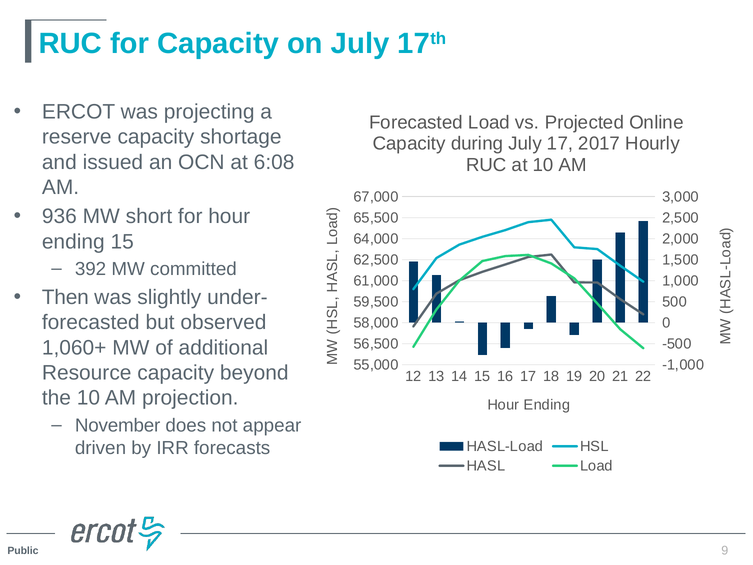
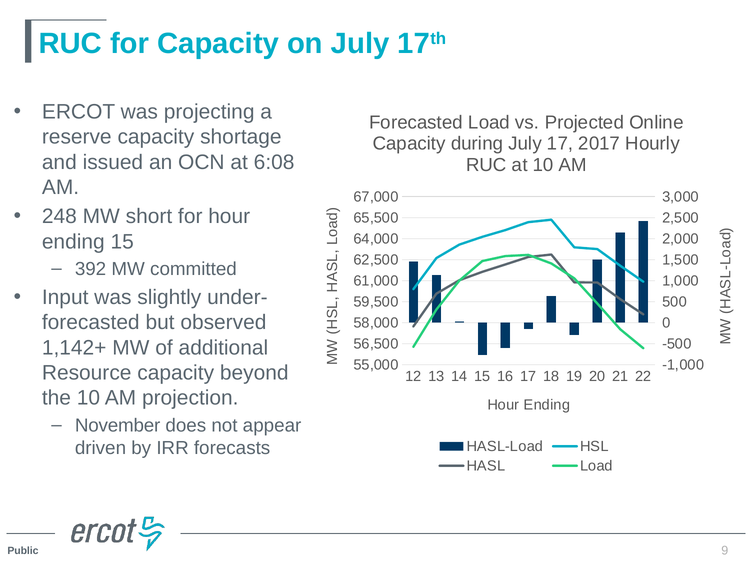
936: 936 -> 248
Then: Then -> Input
1,060+: 1,060+ -> 1,142+
